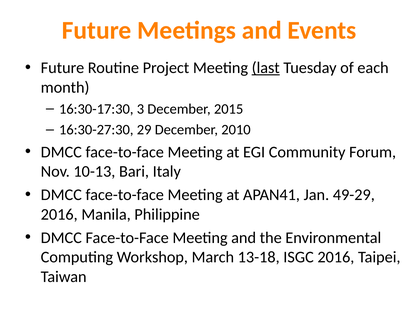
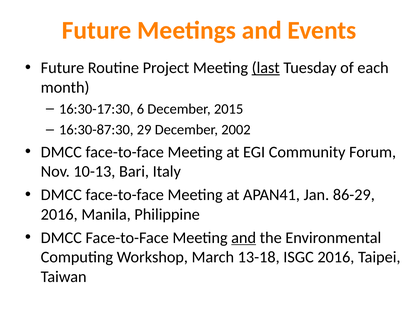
3: 3 -> 6
16:30-27:30: 16:30-27:30 -> 16:30-87:30
2010: 2010 -> 2002
49-29: 49-29 -> 86-29
and at (244, 237) underline: none -> present
